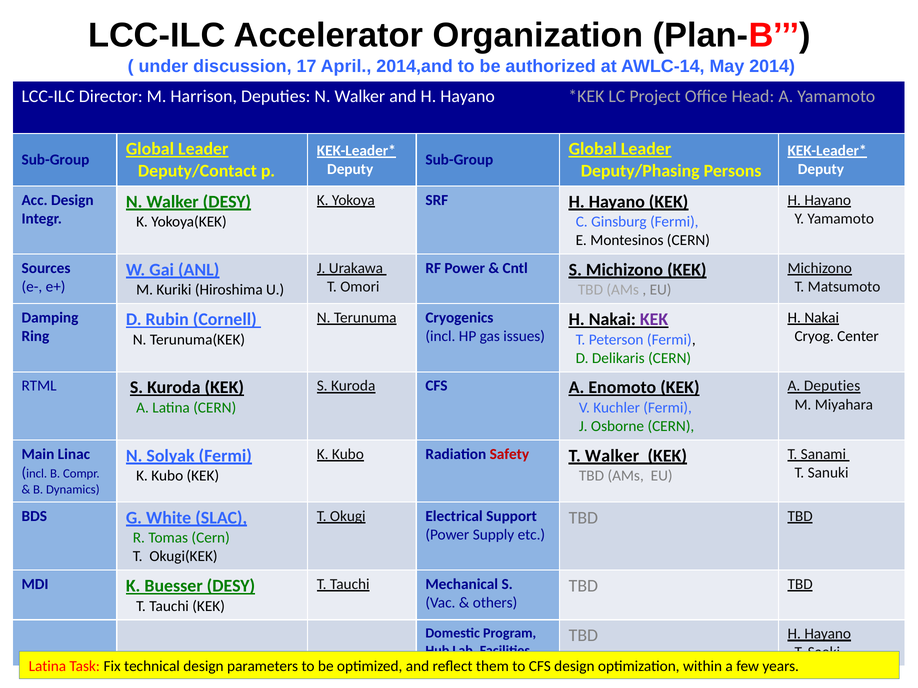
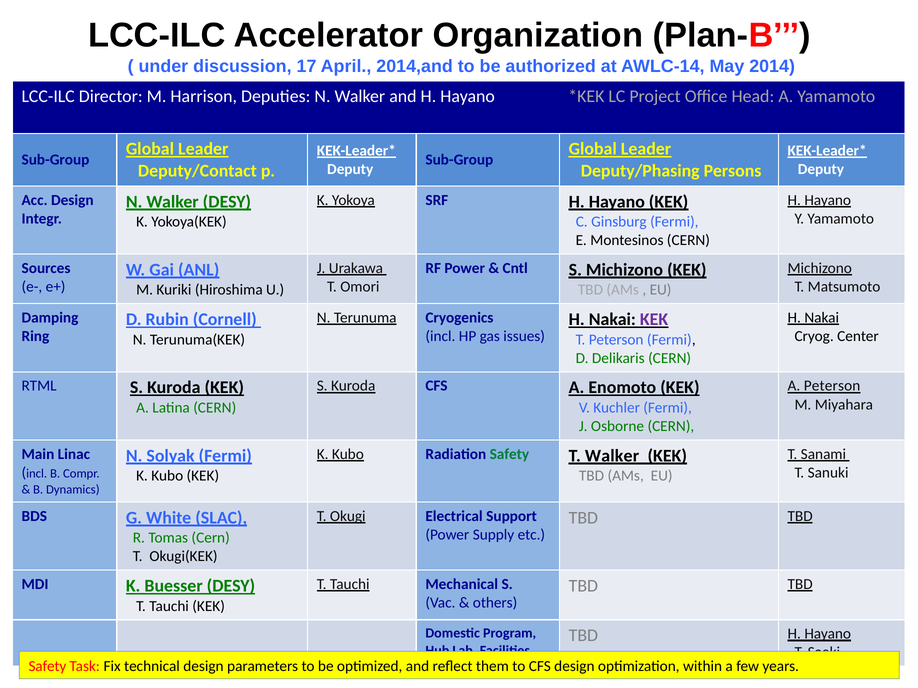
A Deputies: Deputies -> Peterson
Safety at (509, 454) colour: red -> green
Latina at (47, 667): Latina -> Safety
